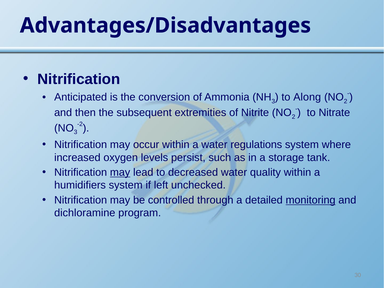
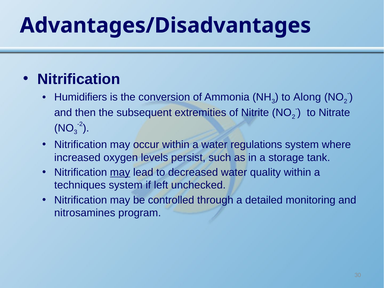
Anticipated: Anticipated -> Humidifiers
humidifiers: humidifiers -> techniques
monitoring underline: present -> none
dichloramine: dichloramine -> nitrosamines
